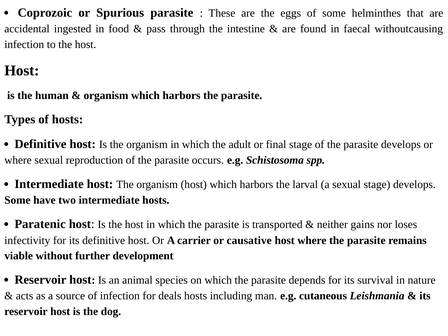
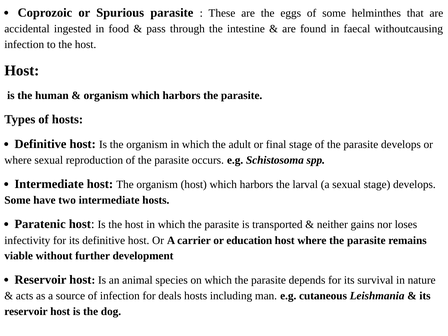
causative: causative -> education
